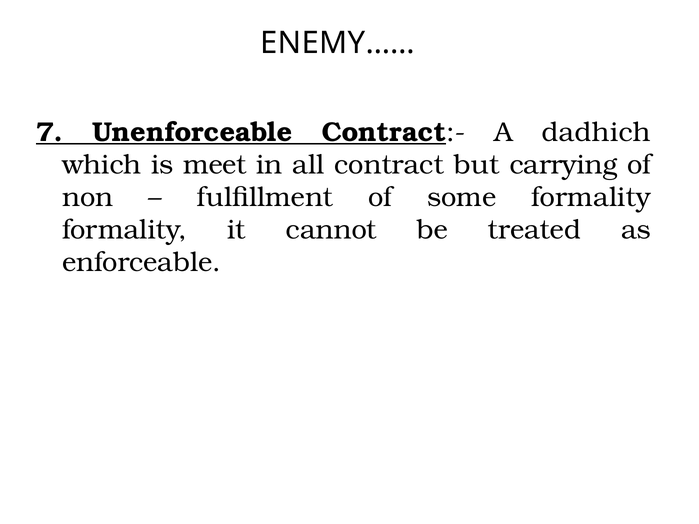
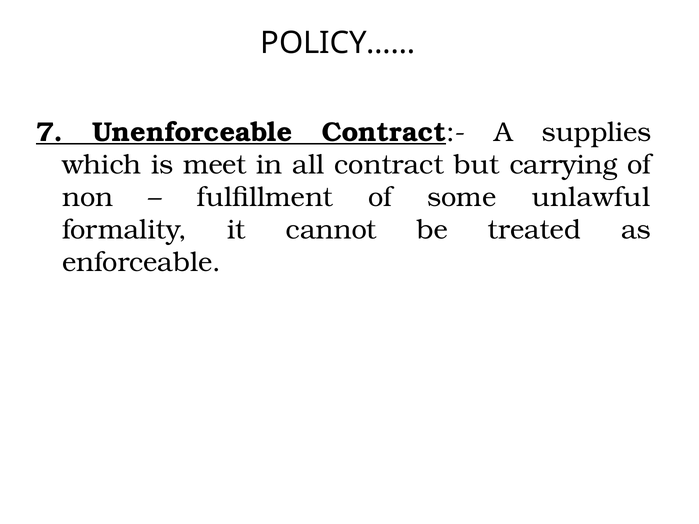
ENEMY……: ENEMY…… -> POLICY……
dadhich: dadhich -> supplies
some formality: formality -> unlawful
